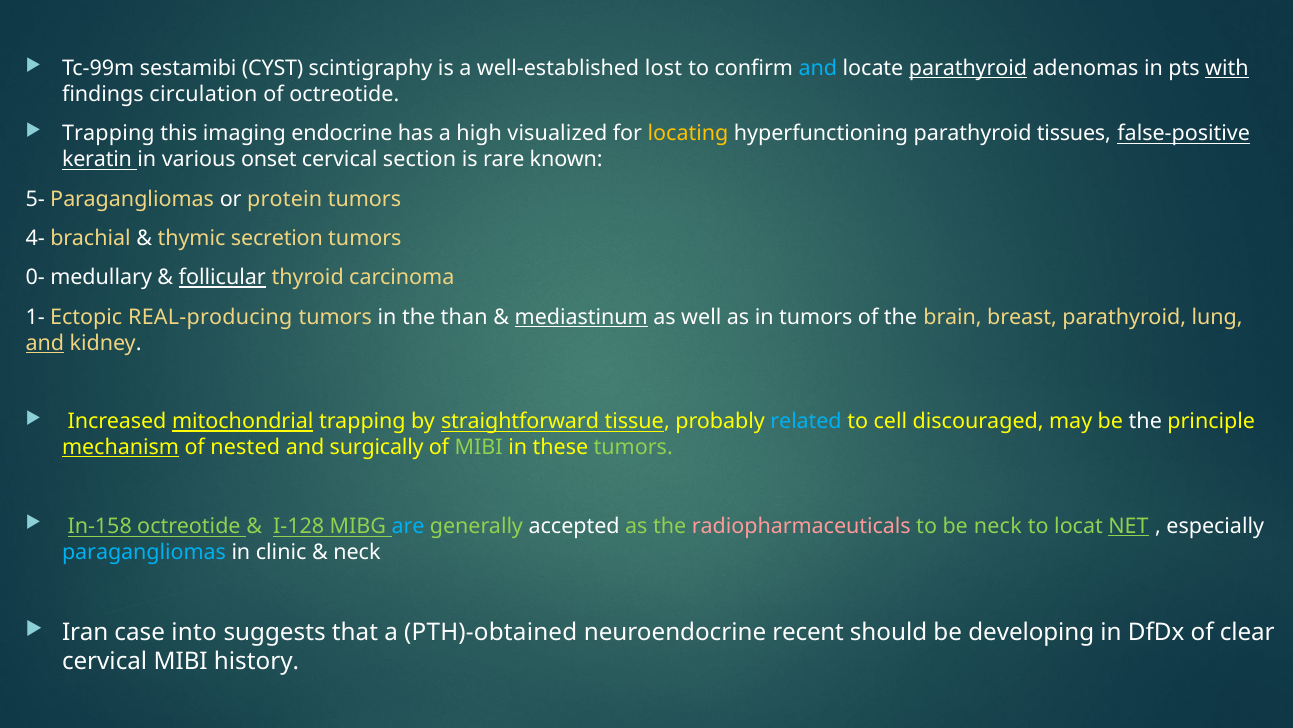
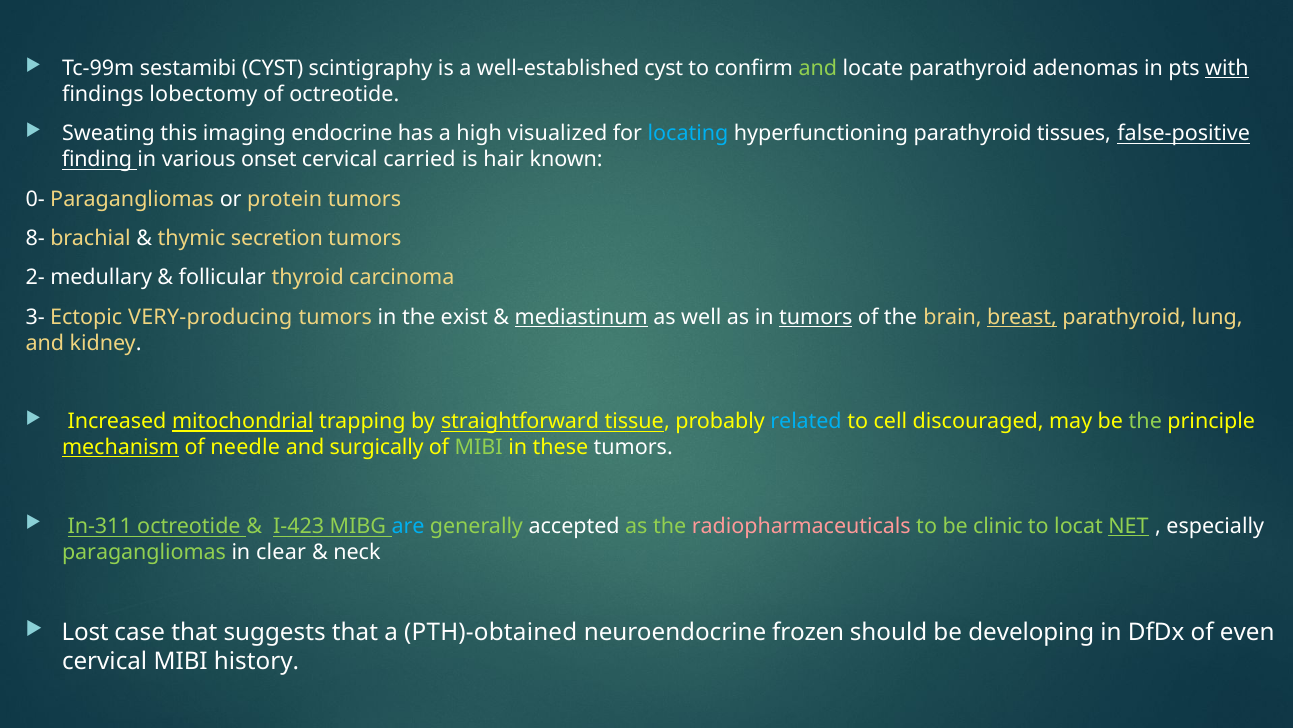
well-established lost: lost -> cyst
and at (818, 68) colour: light blue -> light green
parathyroid at (968, 68) underline: present -> none
circulation: circulation -> lobectomy
Trapping at (108, 134): Trapping -> Sweating
locating colour: yellow -> light blue
keratin: keratin -> finding
section: section -> carried
rare: rare -> hair
5-: 5- -> 0-
4-: 4- -> 8-
0-: 0- -> 2-
follicular underline: present -> none
1-: 1- -> 3-
REAL-producing: REAL-producing -> VERY-producing
than: than -> exist
tumors at (816, 317) underline: none -> present
breast underline: none -> present
and at (45, 343) underline: present -> none
the at (1145, 421) colour: white -> light green
nested: nested -> needle
tumors at (633, 447) colour: light green -> white
In-158: In-158 -> In-311
I-128: I-128 -> I-423
be neck: neck -> clinic
paragangliomas at (144, 552) colour: light blue -> light green
clinic: clinic -> clear
Iran: Iran -> Lost
case into: into -> that
recent: recent -> frozen
clear: clear -> even
